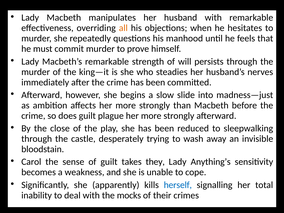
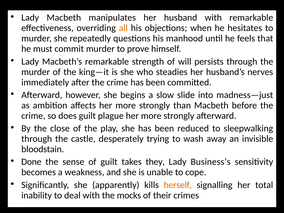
Carol: Carol -> Done
Anything’s: Anything’s -> Business’s
herself colour: blue -> orange
